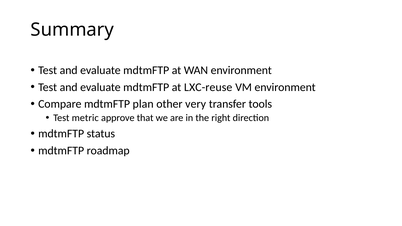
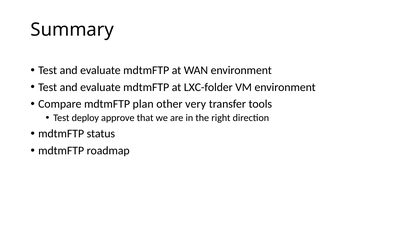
LXC-reuse: LXC-reuse -> LXC-folder
metric: metric -> deploy
